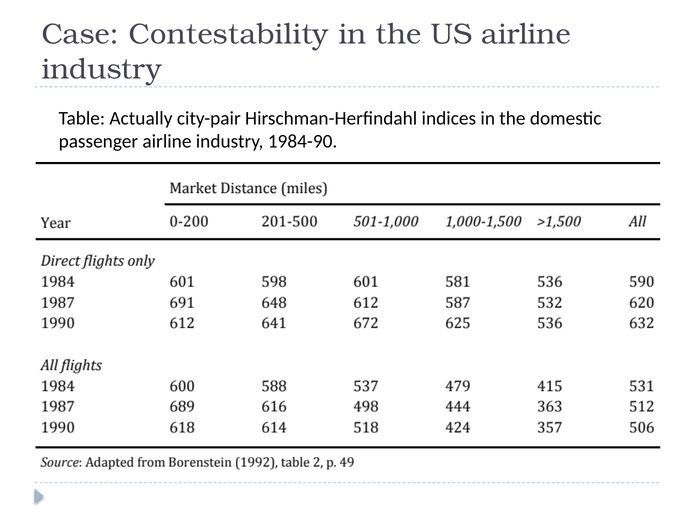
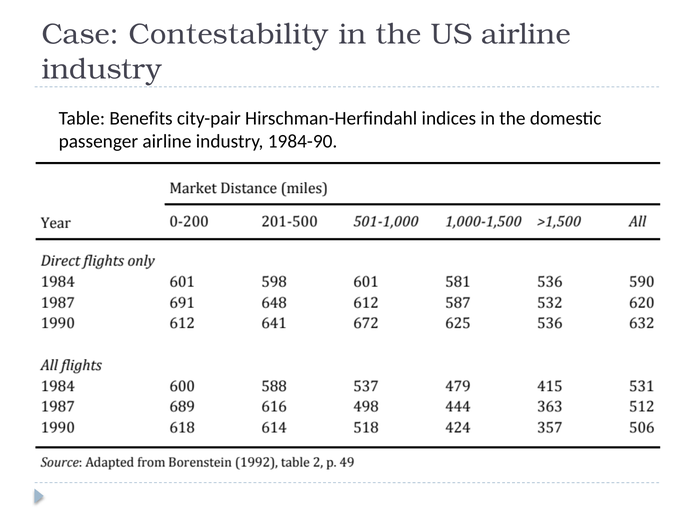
Actually: Actually -> Benefits
